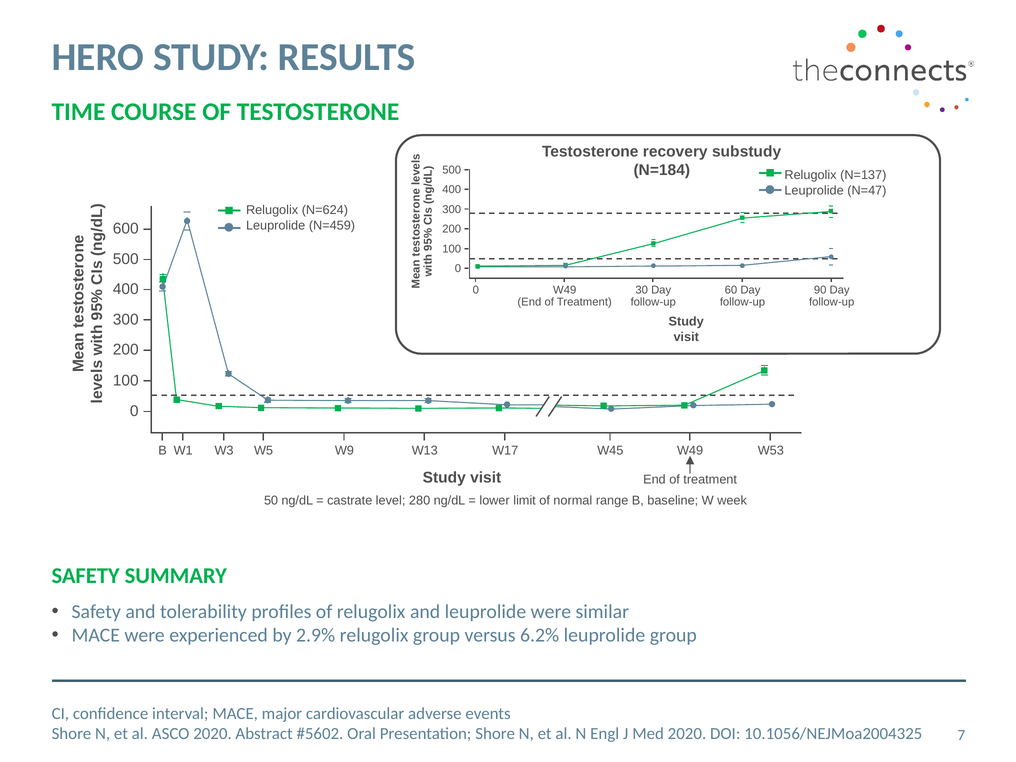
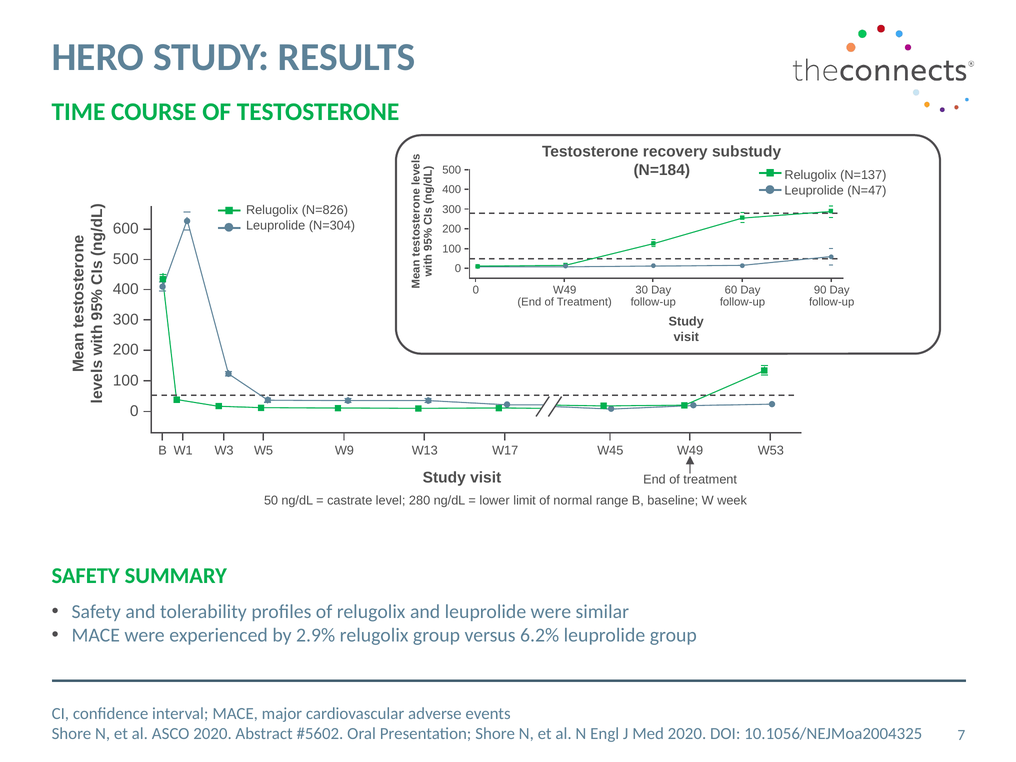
N=624: N=624 -> N=826
N=459: N=459 -> N=304
